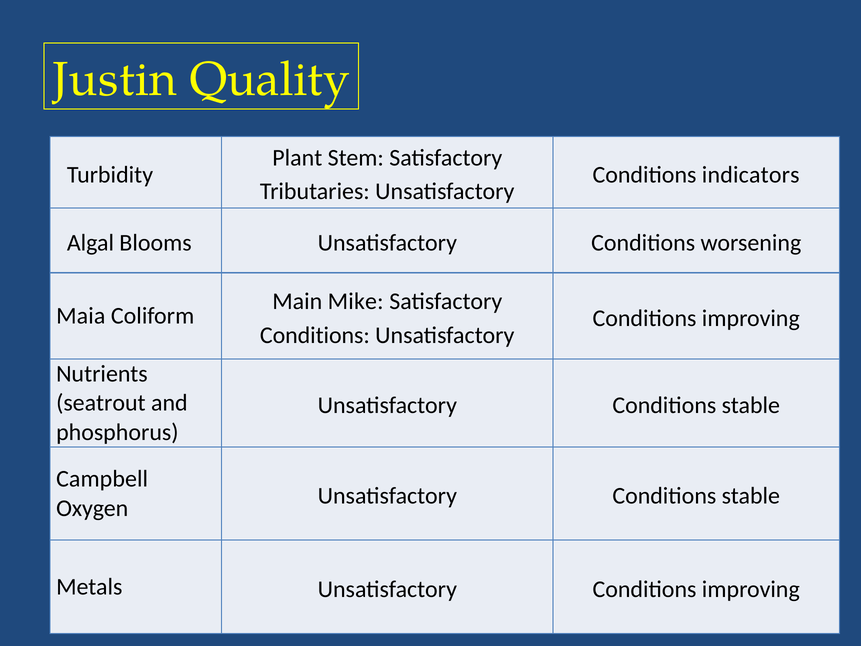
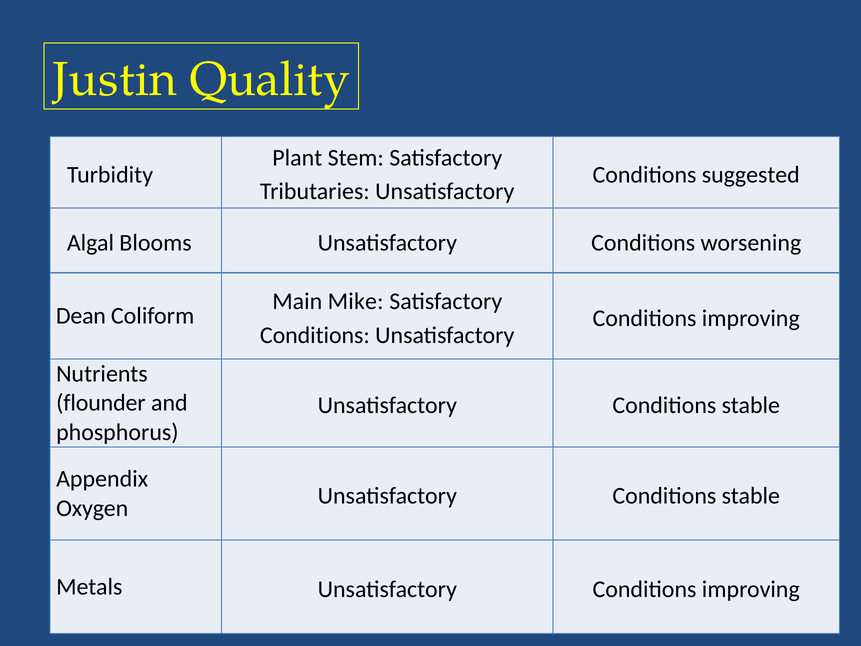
indicators: indicators -> suggested
Maia: Maia -> Dean
seatrout: seatrout -> flounder
Campbell: Campbell -> Appendix
